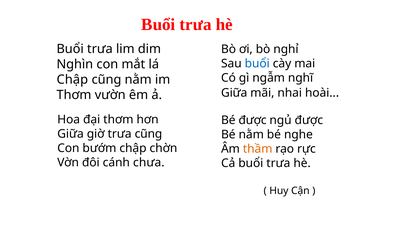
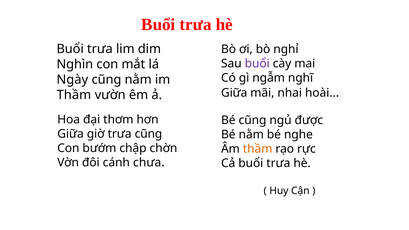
buổi at (257, 63) colour: blue -> purple
Chập at (72, 79): Chập -> Ngày
Thơm at (74, 95): Thơm -> Thầm
Bé được: được -> cũng
